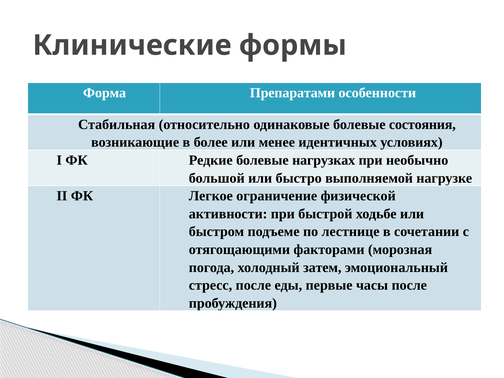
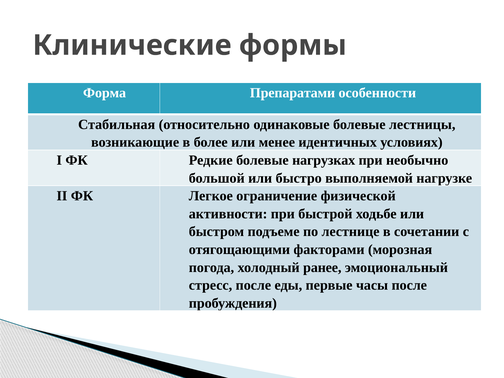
состояния: состояния -> лестницы
затем: затем -> ранее
